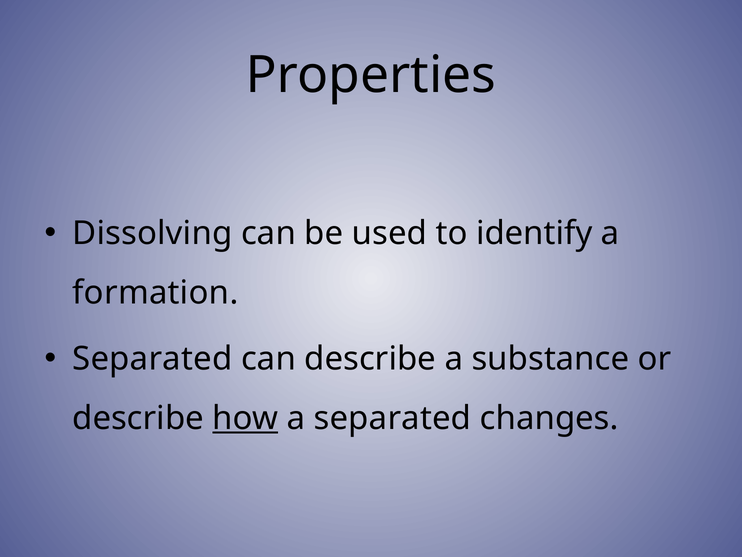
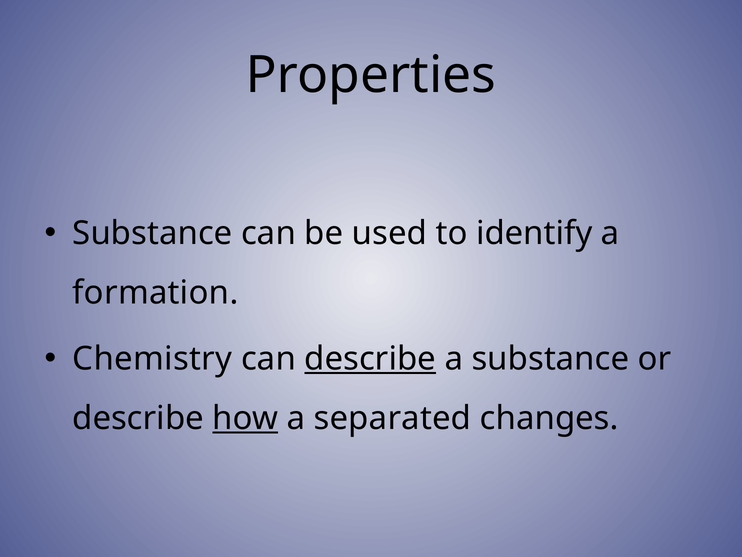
Dissolving at (152, 233): Dissolving -> Substance
Separated at (152, 359): Separated -> Chemistry
describe at (370, 359) underline: none -> present
